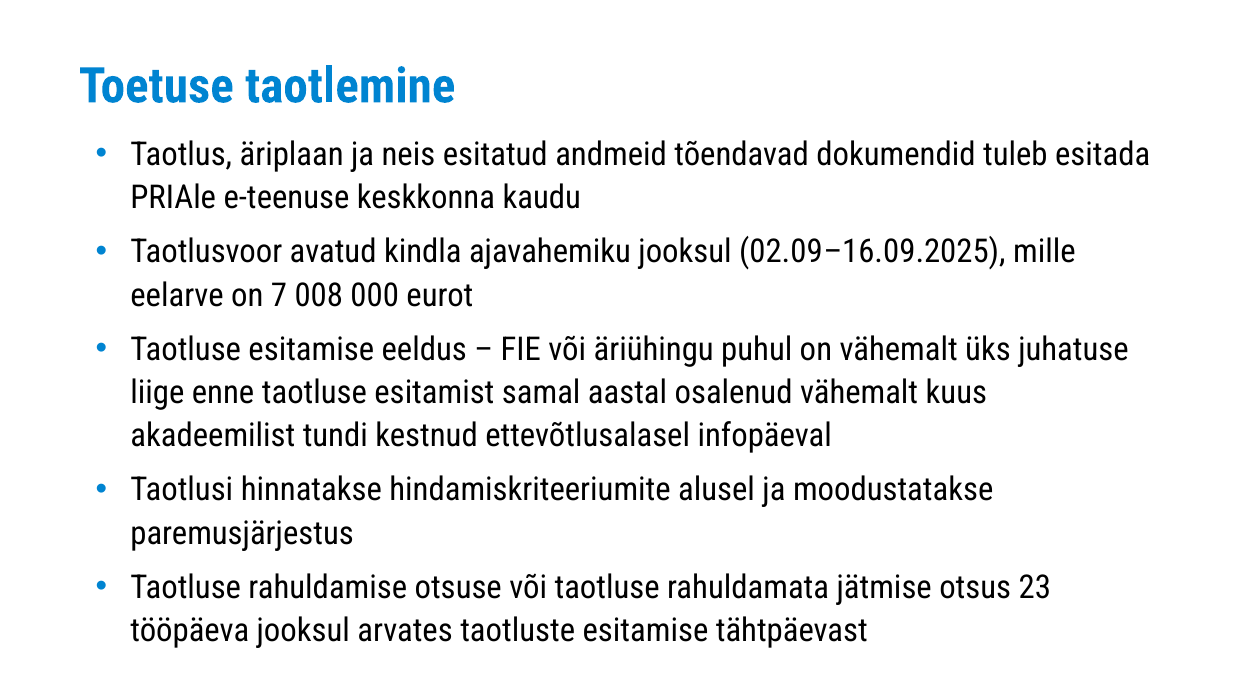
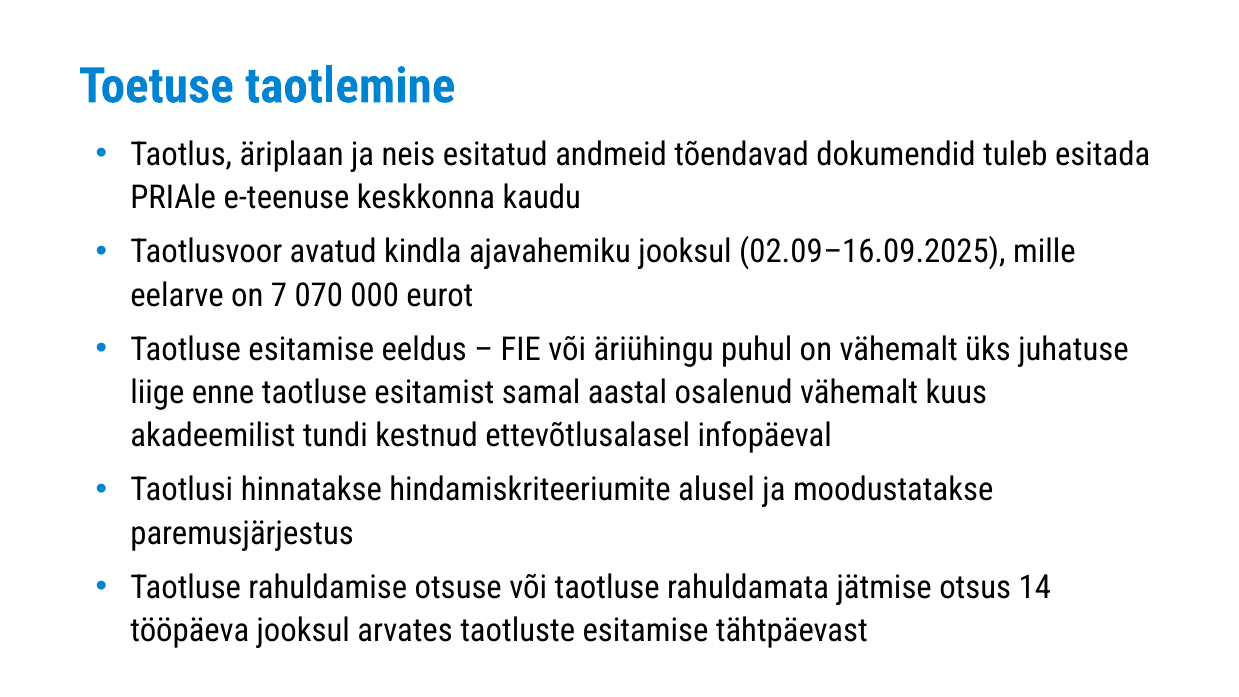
008: 008 -> 070
23: 23 -> 14
